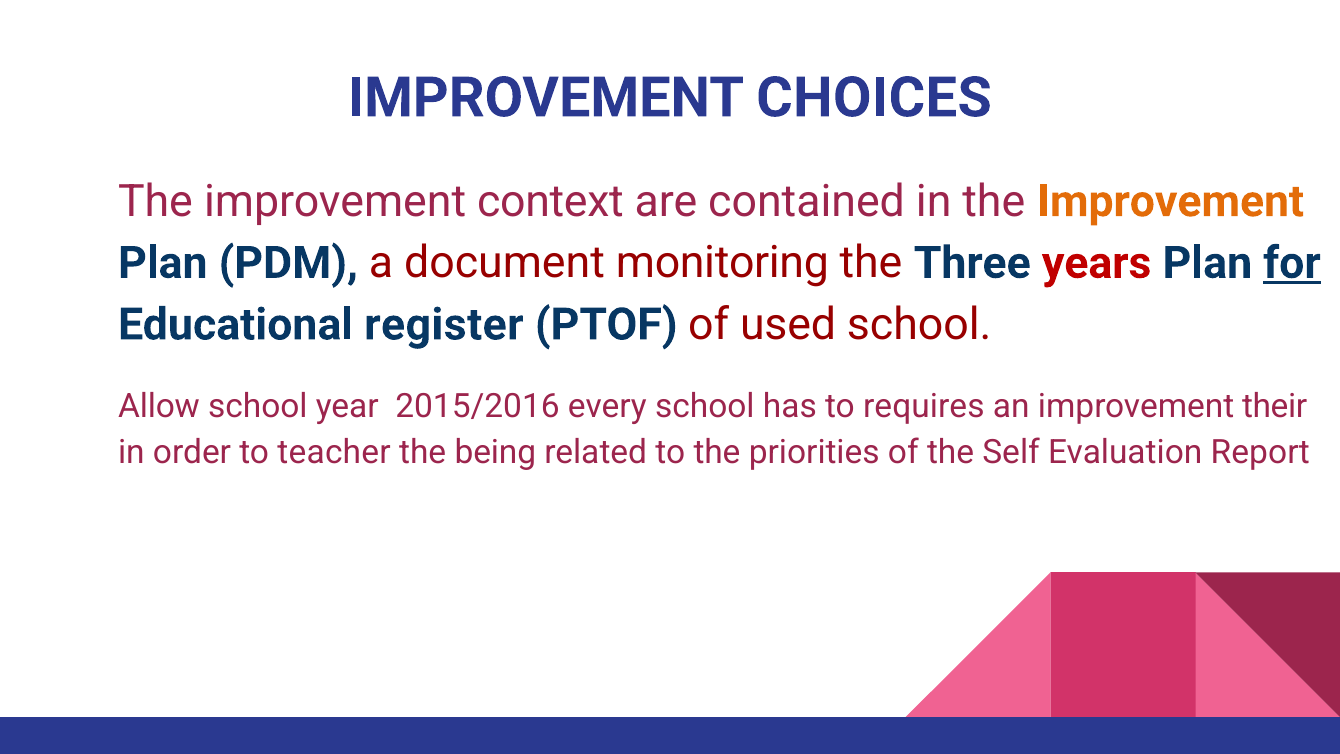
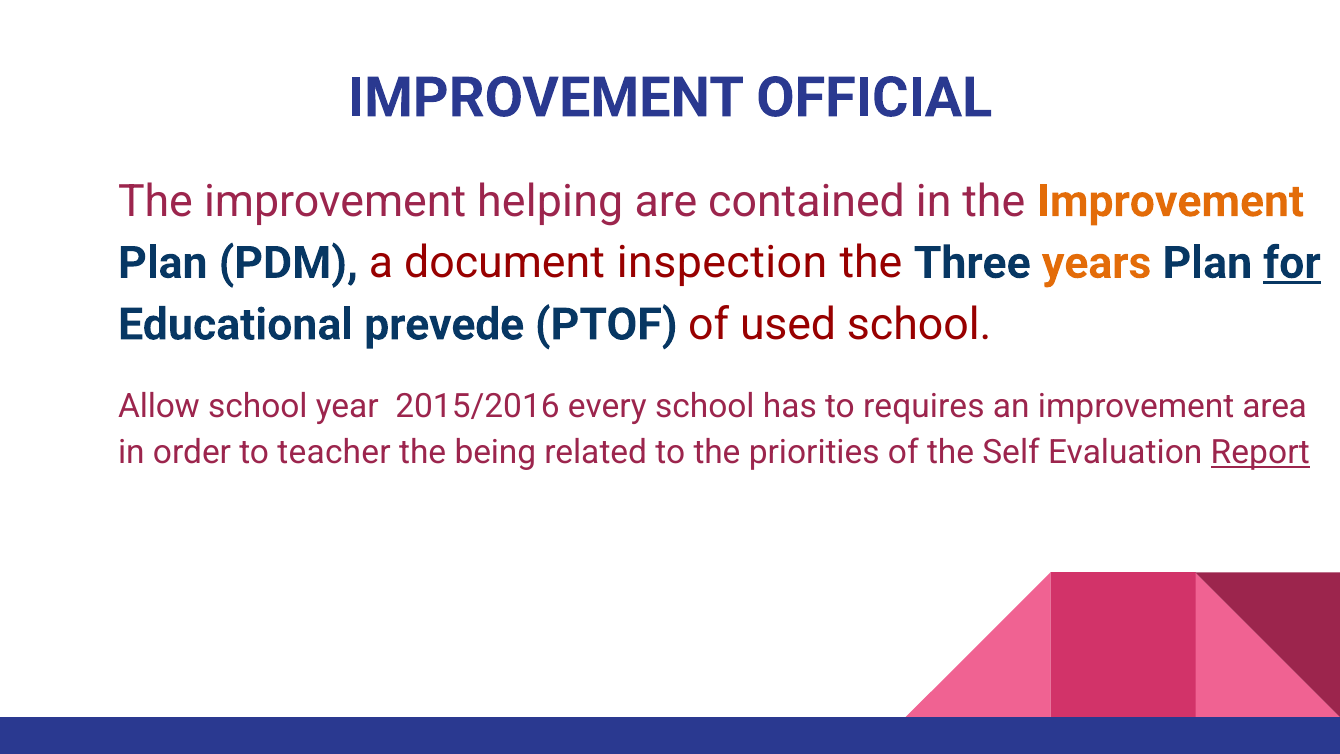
CHOICES: CHOICES -> OFFICIAL
context: context -> helping
monitoring: monitoring -> inspection
years colour: red -> orange
register: register -> prevede
their: their -> area
Report underline: none -> present
